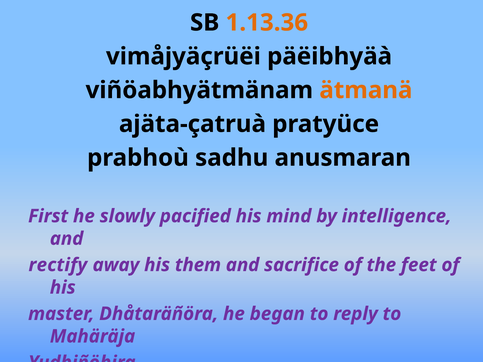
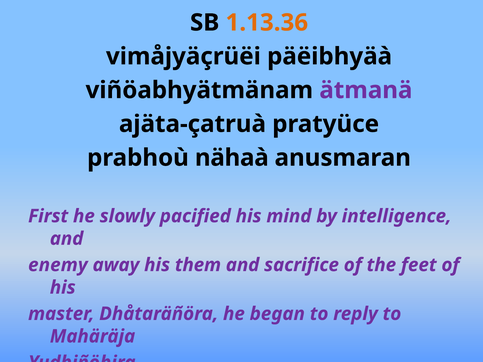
ätmanä colour: orange -> purple
sadhu: sadhu -> nähaà
rectify: rectify -> enemy
